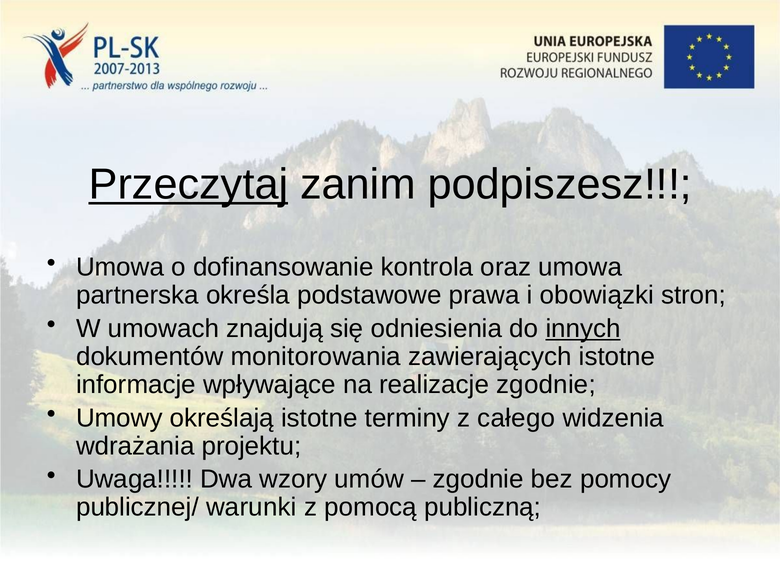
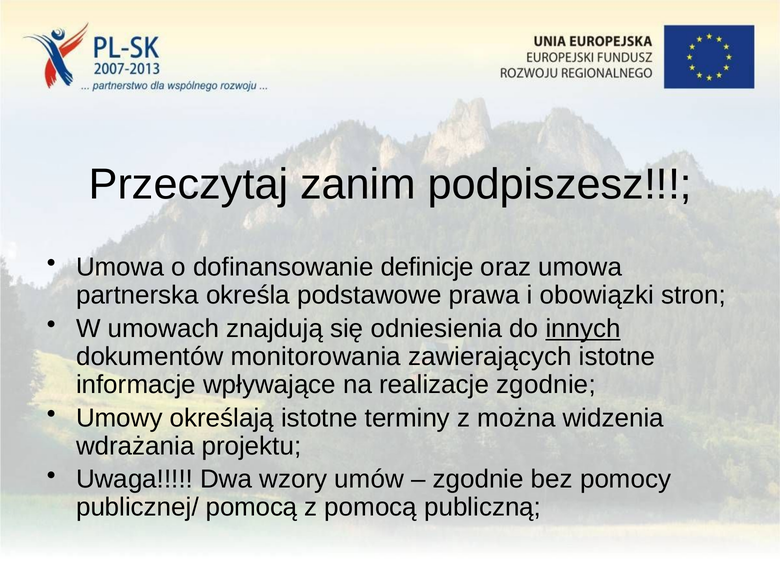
Przeczytaj underline: present -> none
kontrola: kontrola -> definicje
całego: całego -> można
publicznej/ warunki: warunki -> pomocą
